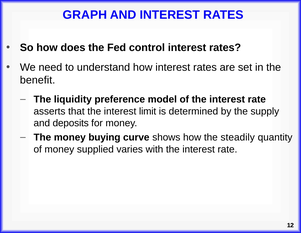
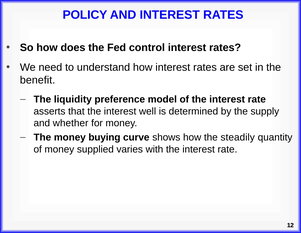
GRAPH: GRAPH -> POLICY
limit: limit -> well
deposits: deposits -> whether
